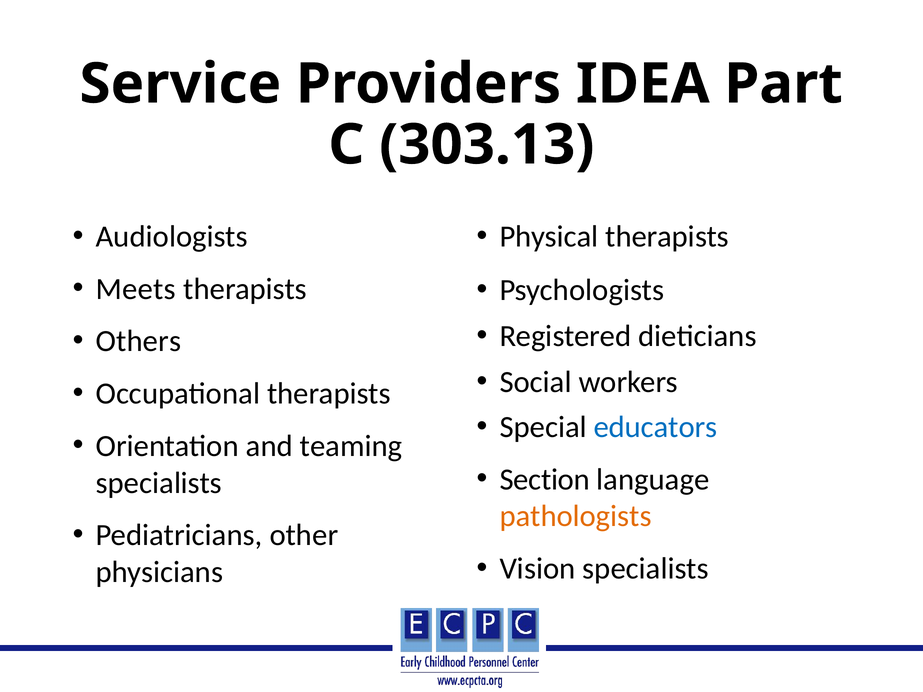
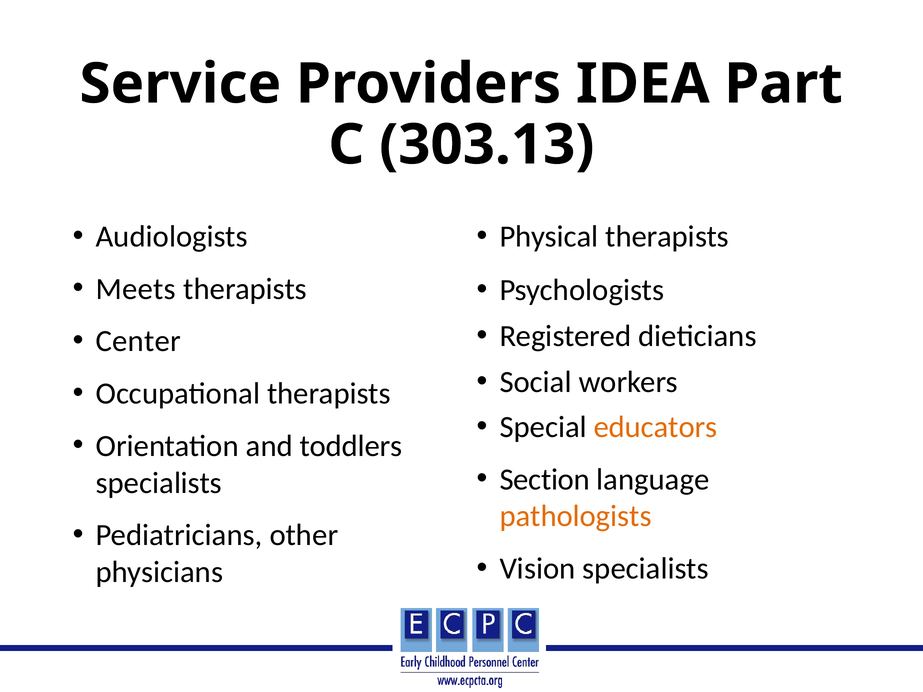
Others: Others -> Center
educators colour: blue -> orange
teaming: teaming -> toddlers
